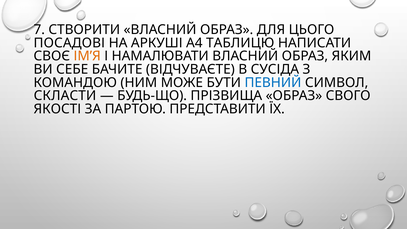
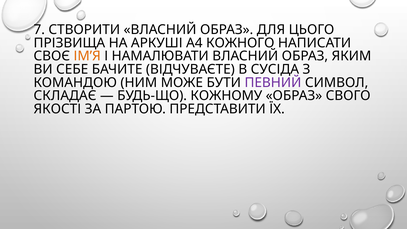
ПОСАДОВІ: ПОСАДОВІ -> ПРІЗВИЩА
ТАБЛИЦЮ: ТАБЛИЦЮ -> КОЖНОГО
ПЕВНИЙ colour: blue -> purple
СКЛАСТИ: СКЛАСТИ -> СКЛАДАЄ
ПРІЗВИЩА: ПРІЗВИЩА -> КОЖНОМУ
